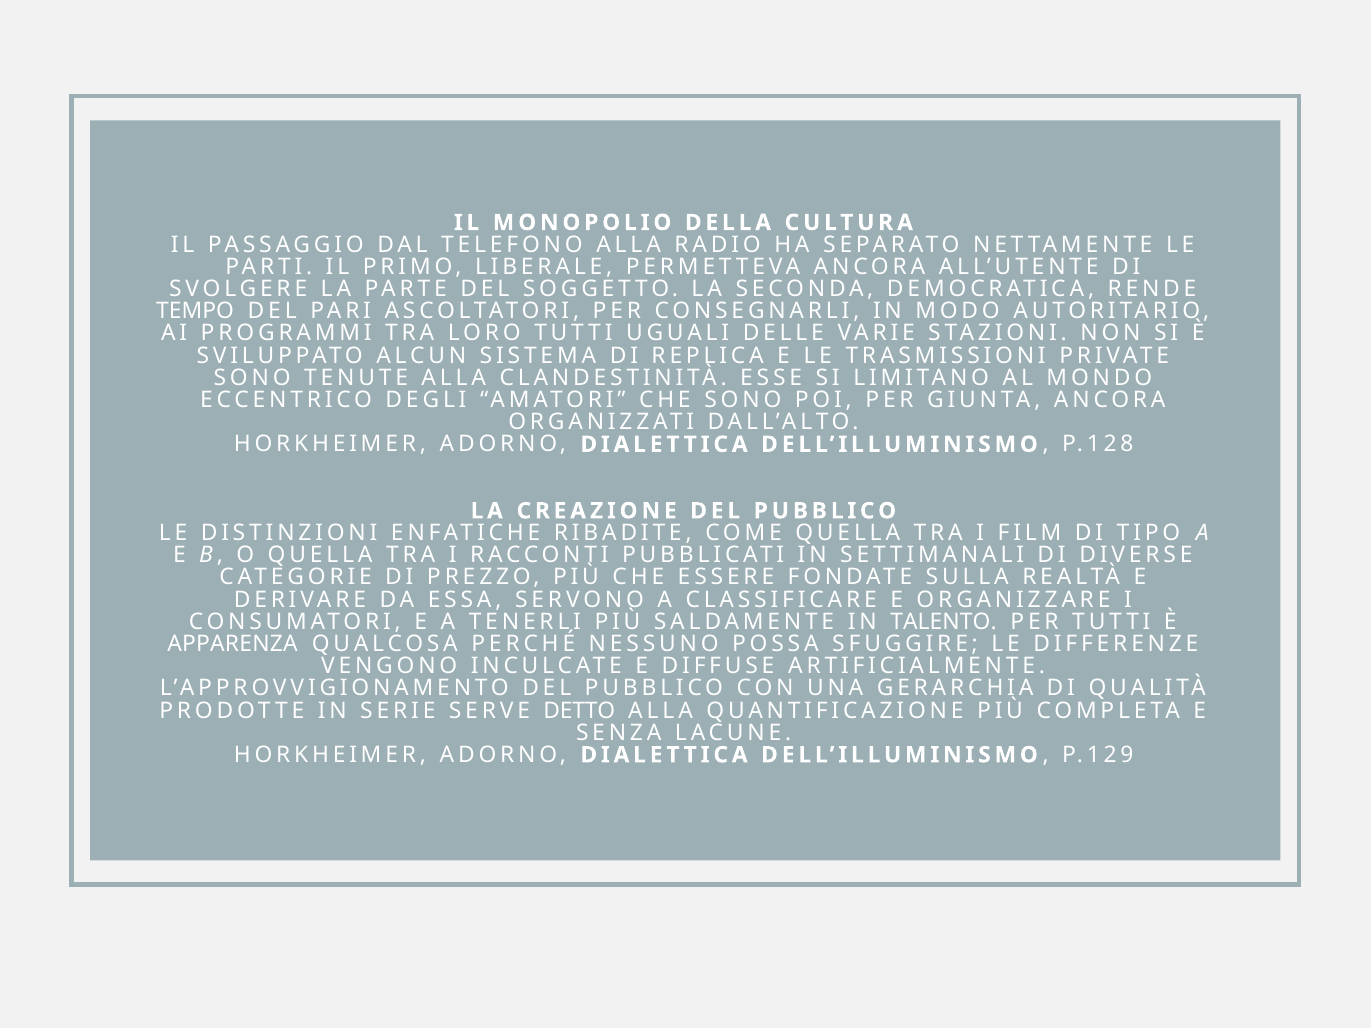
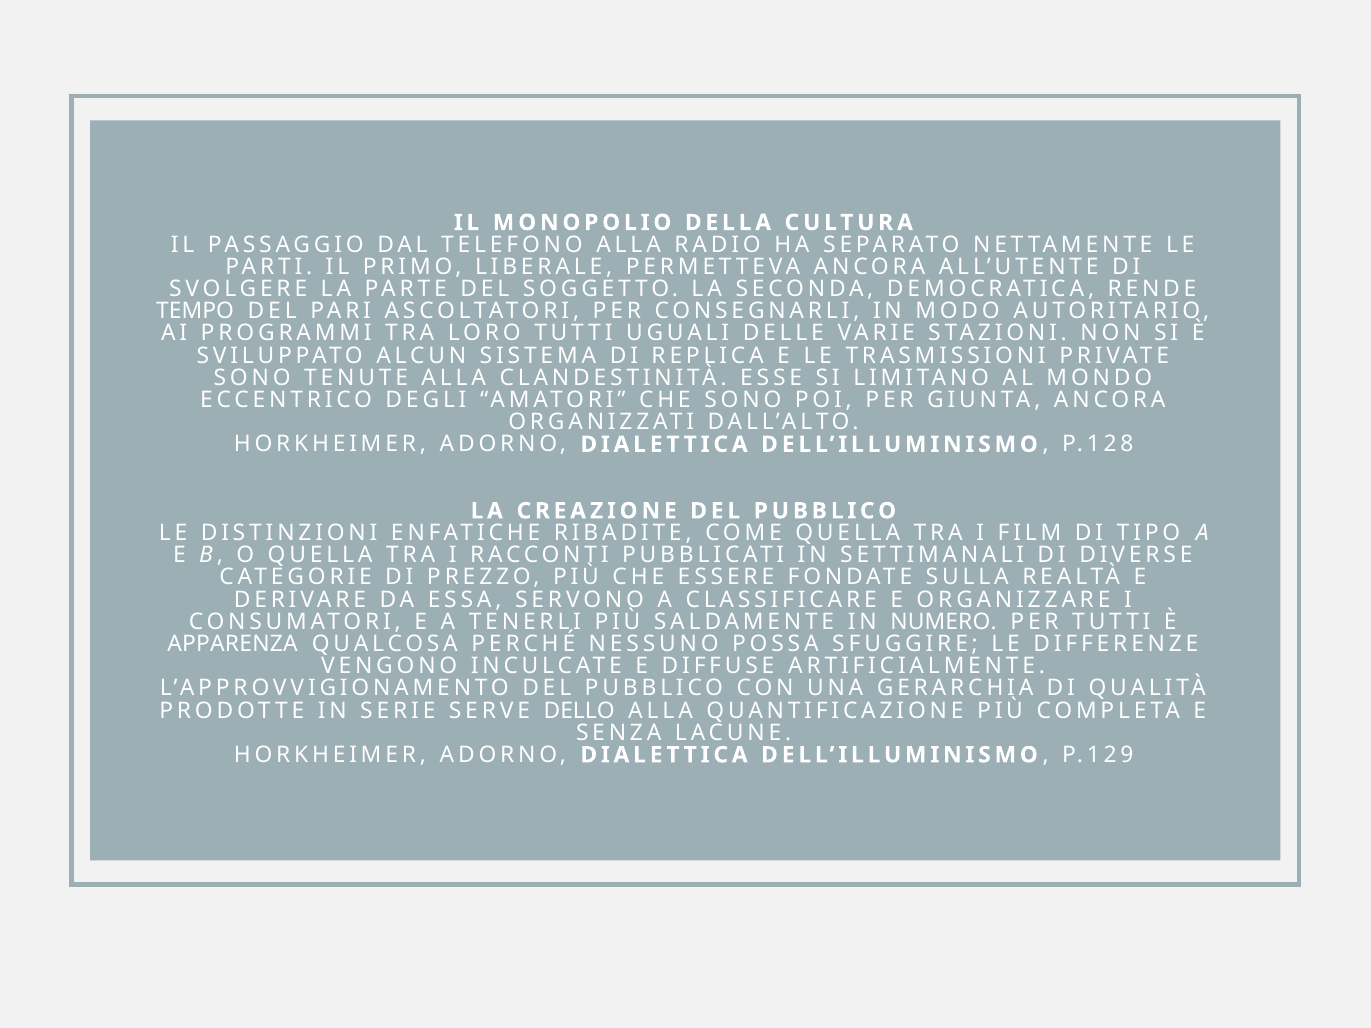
TALENTO: TALENTO -> NUMERO
DETTO: DETTO -> DELLO
